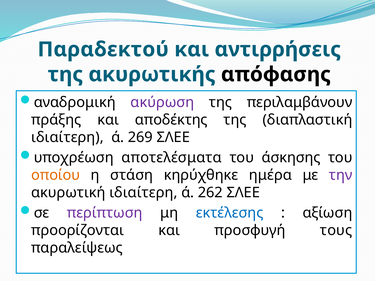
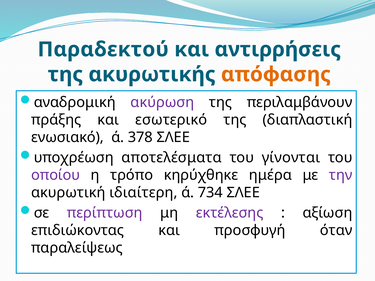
απόφασης colour: black -> orange
αποδέκτης: αποδέκτης -> εσωτερικό
ιδιαίτερη at (67, 137): ιδιαίτερη -> ενωσιακό
269: 269 -> 378
άσκησης: άσκησης -> γίνονται
οποίου colour: orange -> purple
στάση: στάση -> τρόπο
262: 262 -> 734
εκτέλεσης colour: blue -> purple
προορίζονται: προορίζονται -> επιδιώκοντας
τους: τους -> όταν
